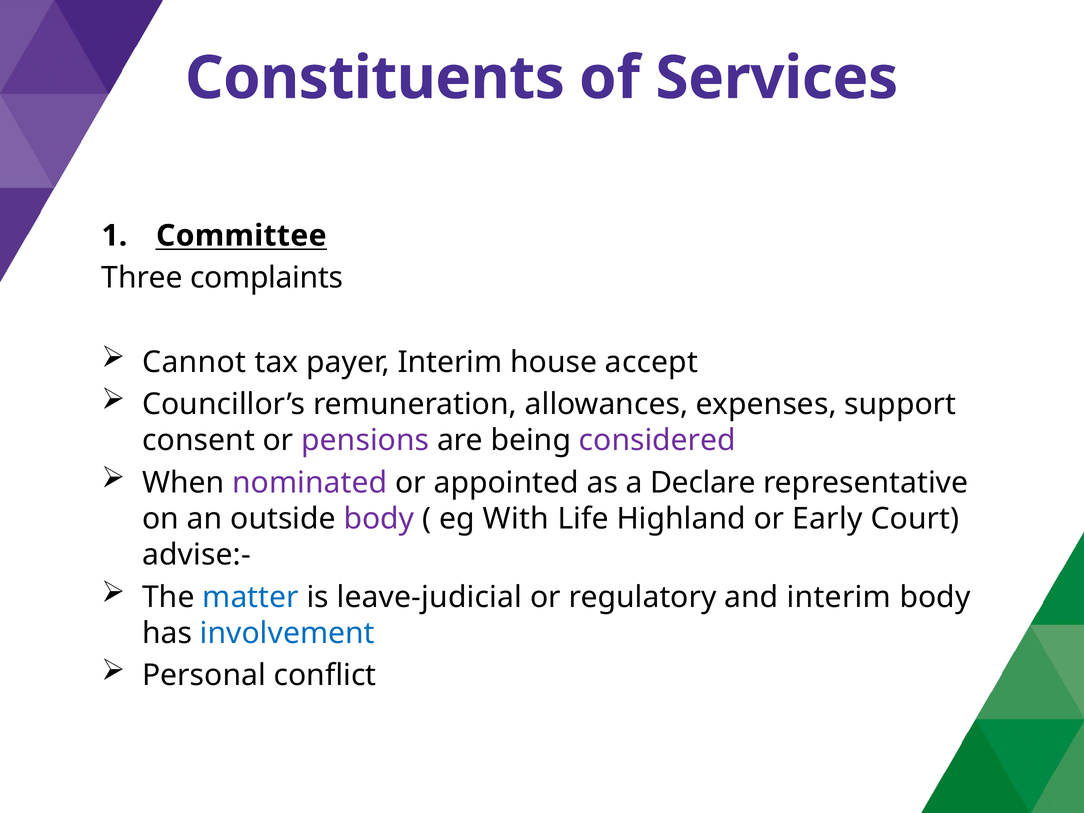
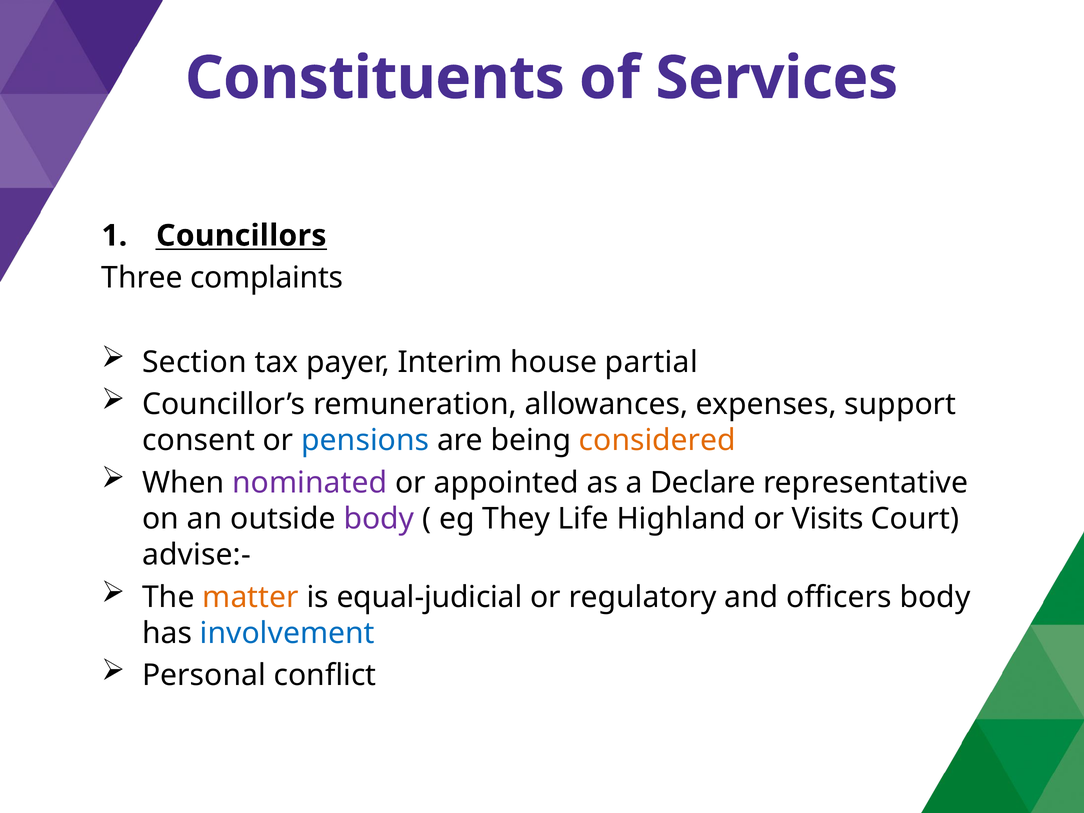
Committee: Committee -> Councillors
Cannot: Cannot -> Section
accept: accept -> partial
pensions colour: purple -> blue
considered colour: purple -> orange
With: With -> They
Early: Early -> Visits
matter colour: blue -> orange
leave-judicial: leave-judicial -> equal-judicial
and interim: interim -> officers
